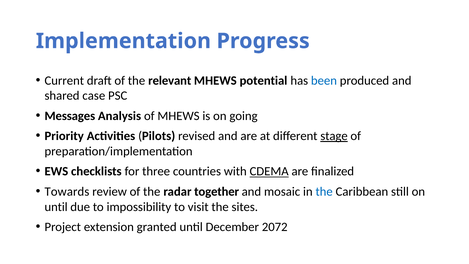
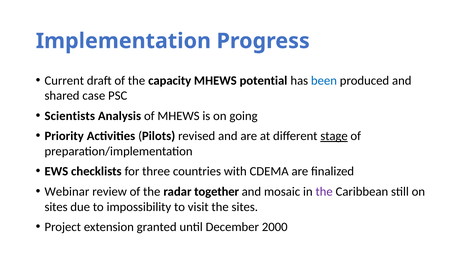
relevant: relevant -> capacity
Messages: Messages -> Scientists
CDEMA underline: present -> none
Towards: Towards -> Webinar
the at (324, 191) colour: blue -> purple
until at (56, 207): until -> sites
2072: 2072 -> 2000
